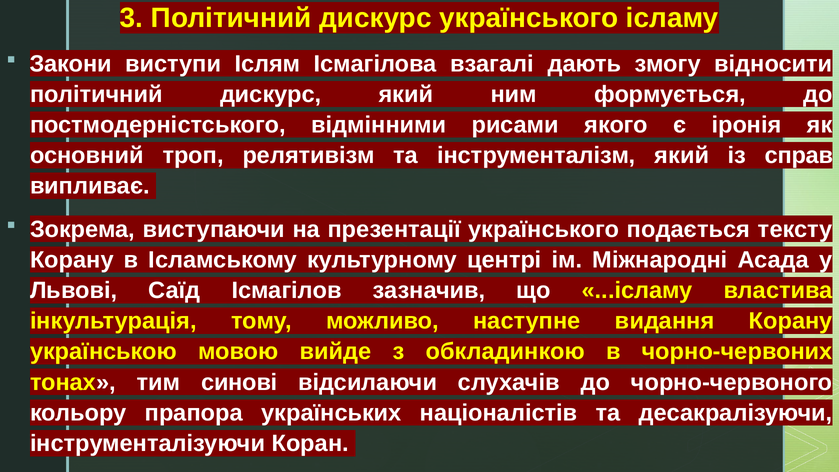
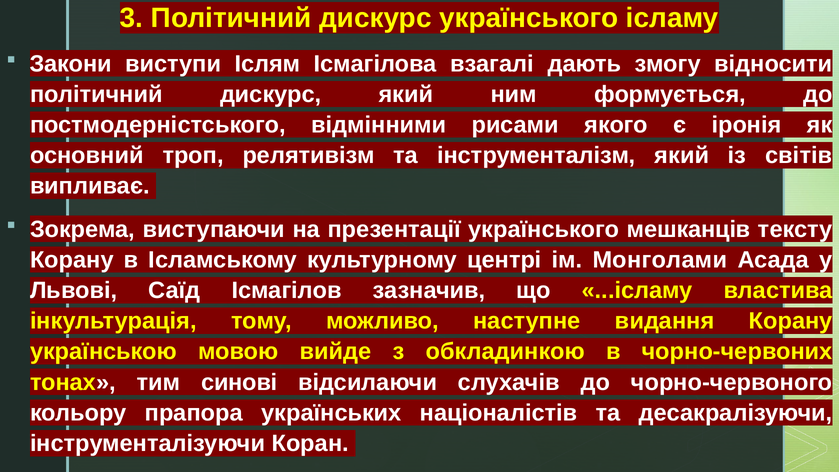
справ: справ -> світів
подається: подається -> мешканців
Міжнародні: Міжнародні -> Монголами
